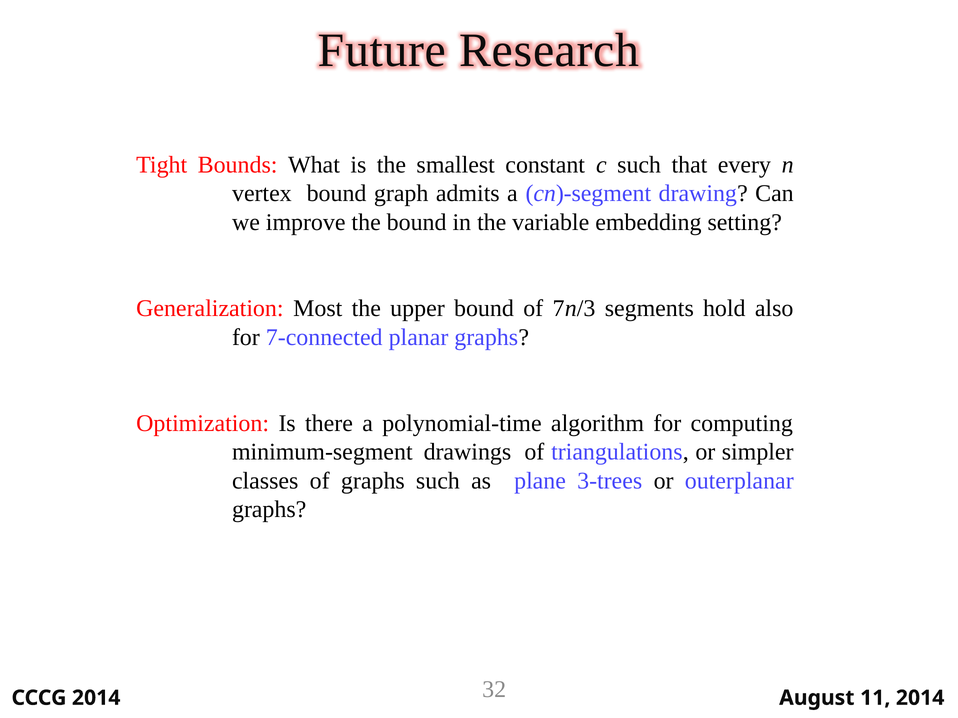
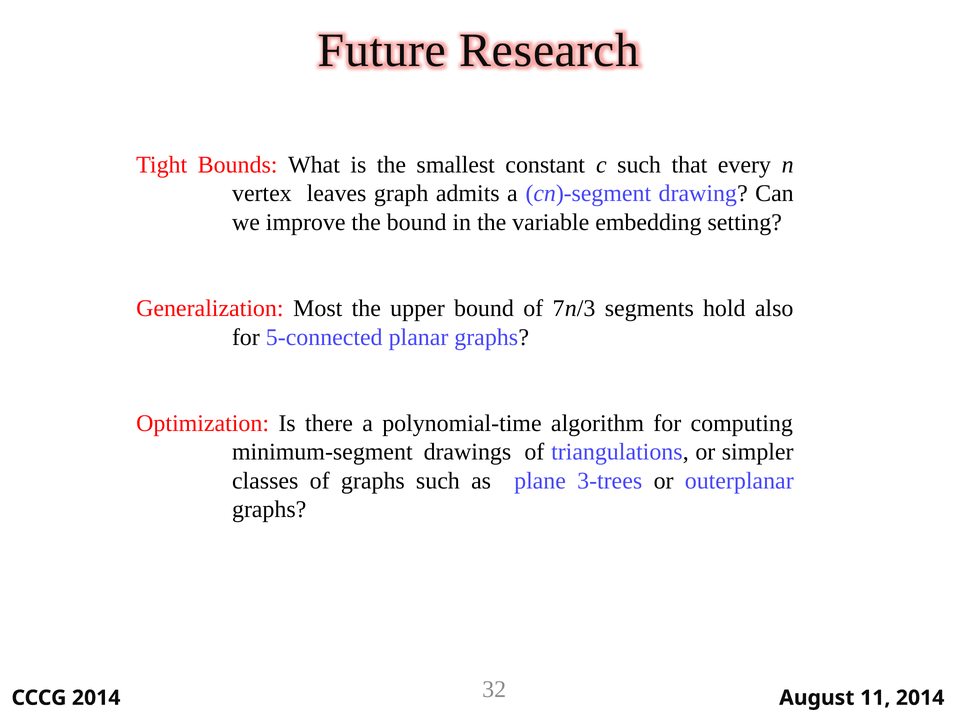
vertex bound: bound -> leaves
7-connected: 7-connected -> 5-connected
